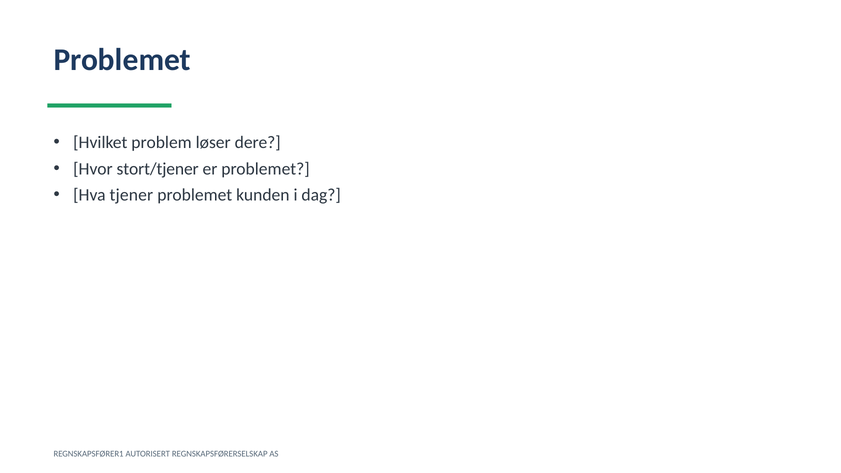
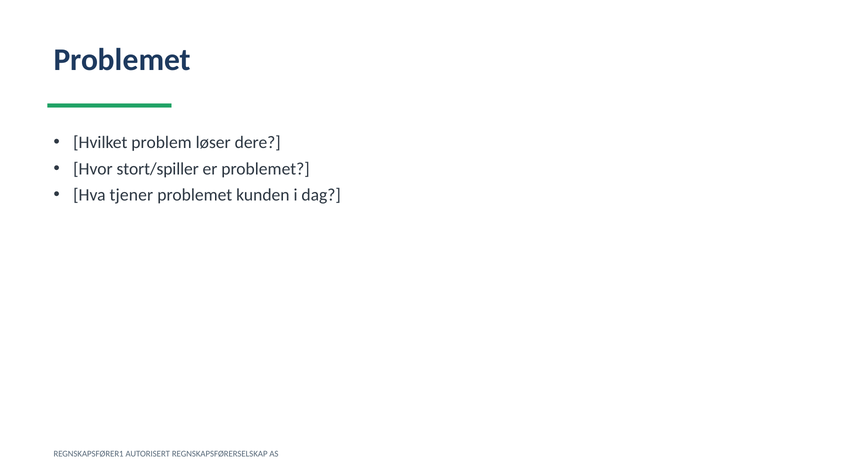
stort/tjener: stort/tjener -> stort/spiller
